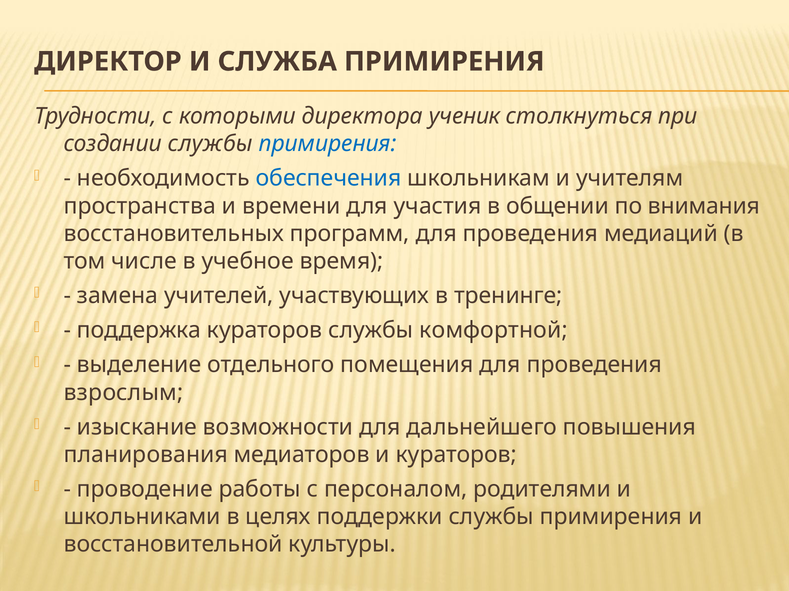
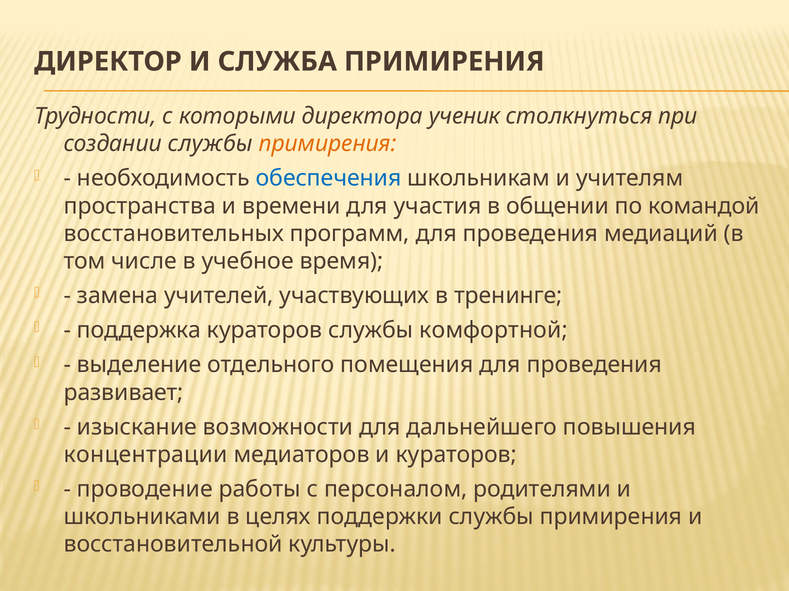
примирения at (328, 144) colour: blue -> orange
внимания: внимания -> командой
взрослым: взрослым -> развивает
планирования: планирования -> концентрации
